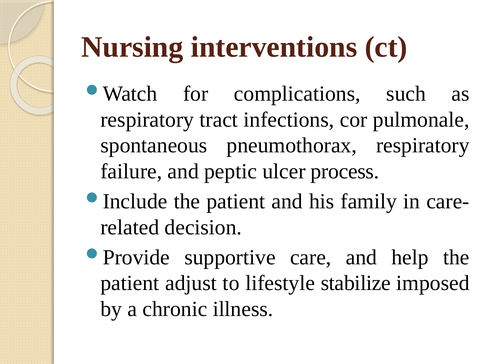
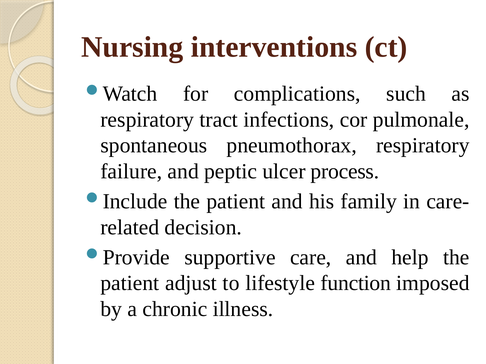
stabilize: stabilize -> function
